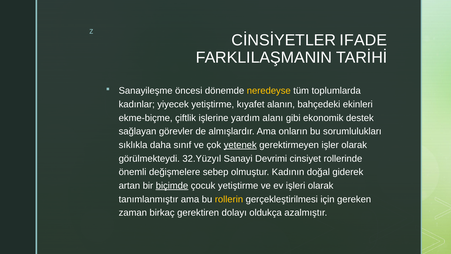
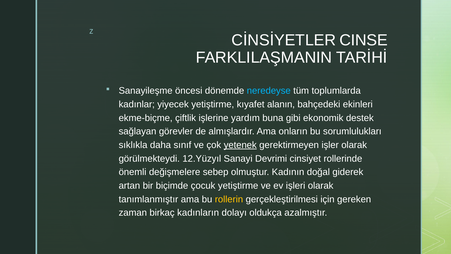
IFADE: IFADE -> CINSE
neredeyse colour: yellow -> light blue
alanı: alanı -> buna
32.Yüzyıl: 32.Yüzyıl -> 12.Yüzyıl
biçimde underline: present -> none
gerektiren: gerektiren -> kadınların
